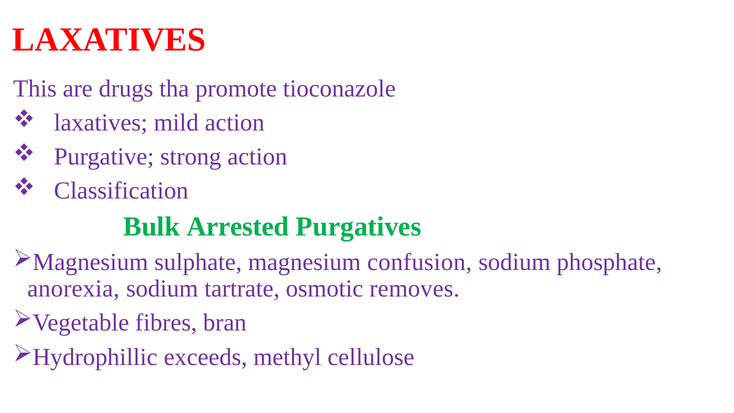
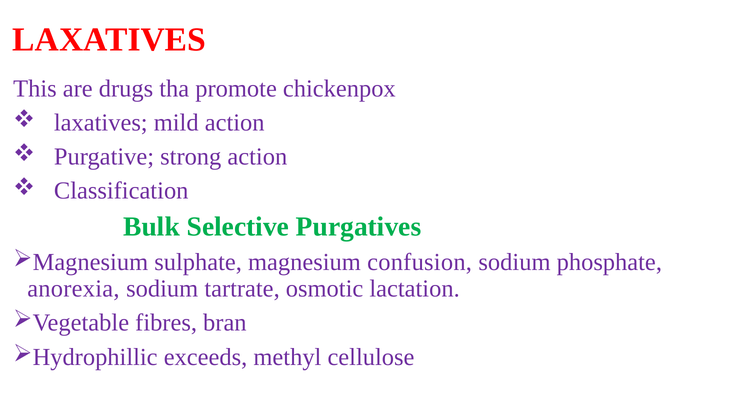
tioconazole: tioconazole -> chickenpox
Arrested: Arrested -> Selective
removes: removes -> lactation
